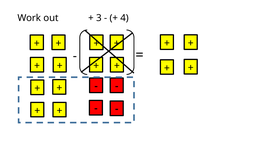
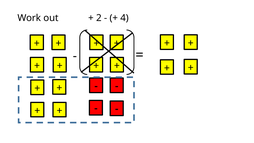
3: 3 -> 2
